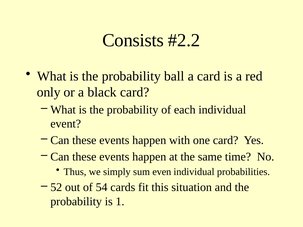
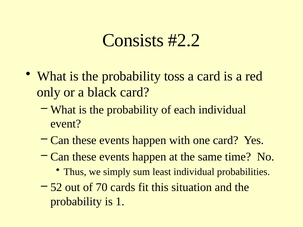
ball: ball -> toss
even: even -> least
54: 54 -> 70
